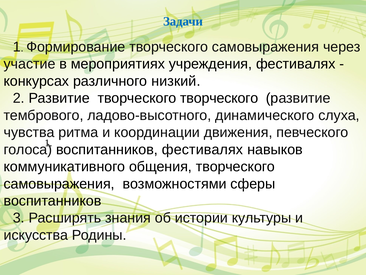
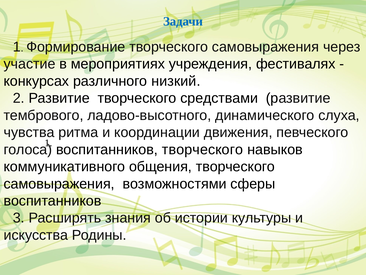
творческого творческого: творческого -> средствами
воспитанников фестивалях: фестивалях -> творческого
